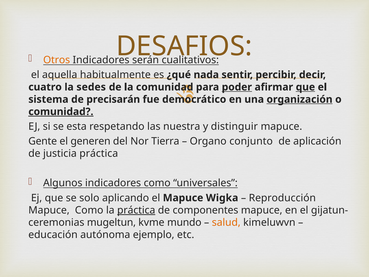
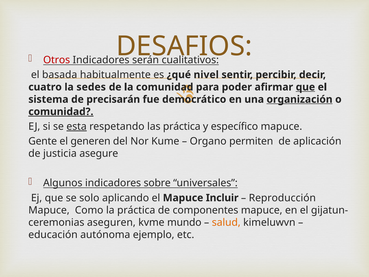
Otros colour: orange -> red
aquella: aquella -> basada
nada: nada -> nivel
poder underline: present -> none
esta underline: none -> present
las nuestra: nuestra -> práctica
distinguir: distinguir -> específico
Tierra: Tierra -> Kume
conjunto: conjunto -> permiten
justicia práctica: práctica -> asegure
indicadores como: como -> sobre
Wigka: Wigka -> Incluir
práctica at (136, 210) underline: present -> none
mugeltun: mugeltun -> aseguren
